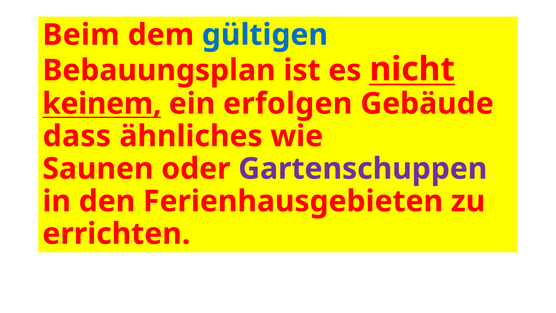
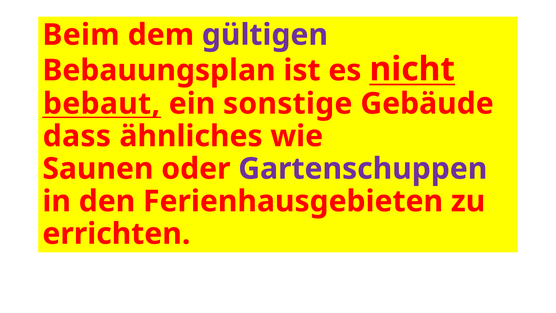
gültigen colour: blue -> purple
keinem: keinem -> bebaut
erfolgen: erfolgen -> sonstige
